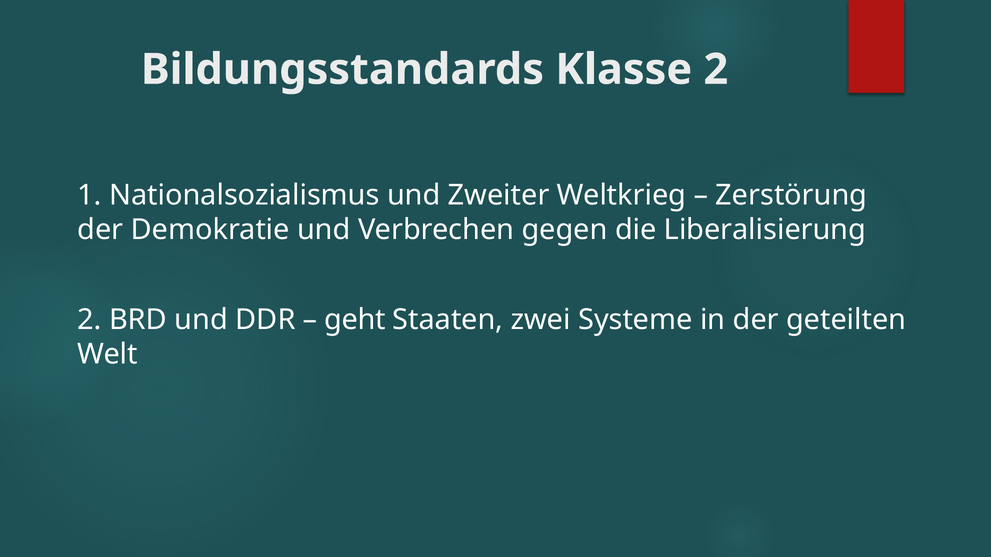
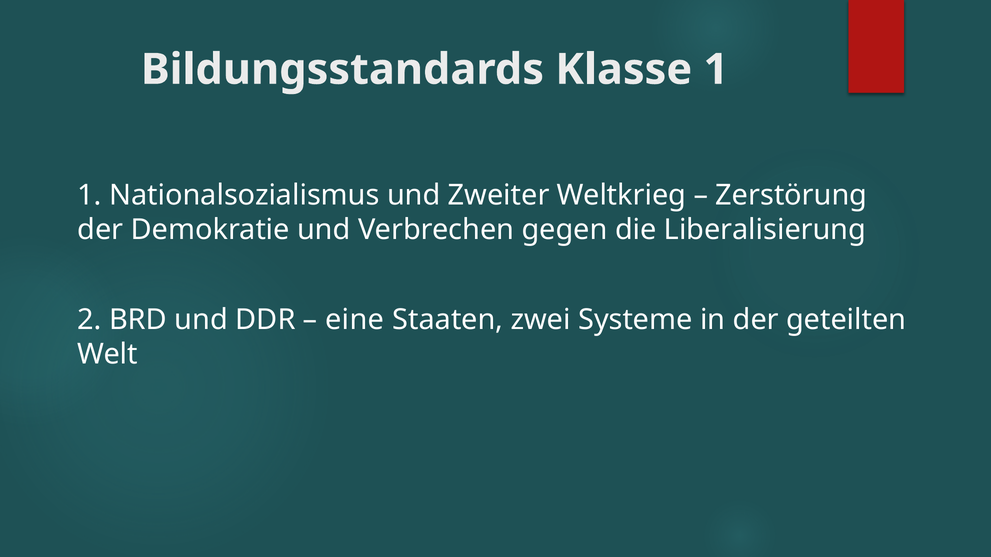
Klasse 2: 2 -> 1
geht: geht -> eine
